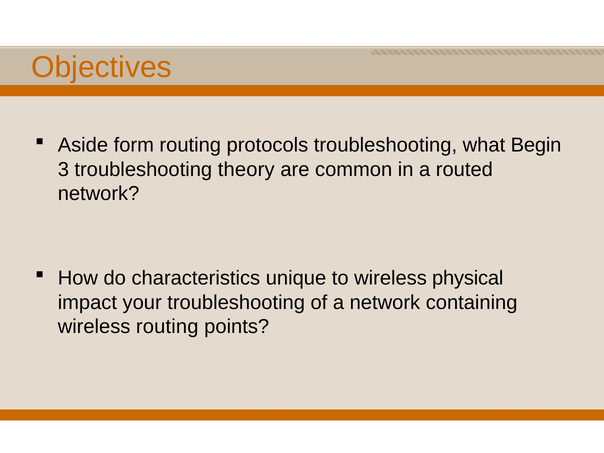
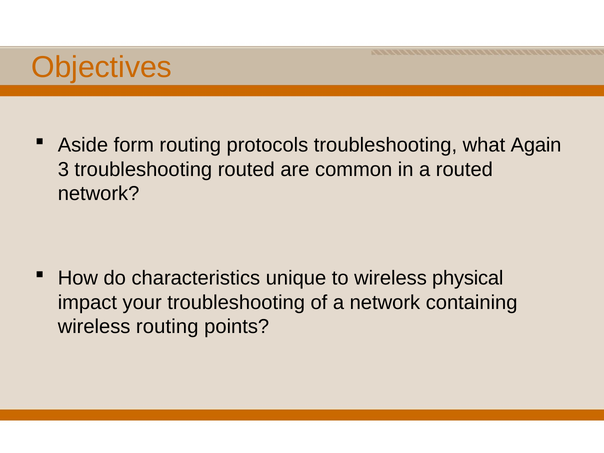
Begin: Begin -> Again
troubleshooting theory: theory -> routed
